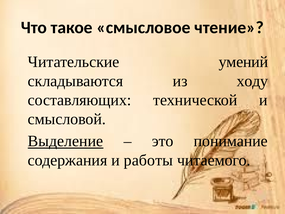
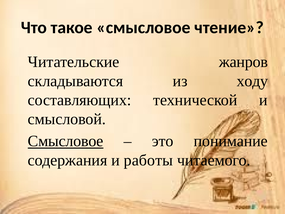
умений: умений -> жанров
Выделение at (65, 141): Выделение -> Смысловое
